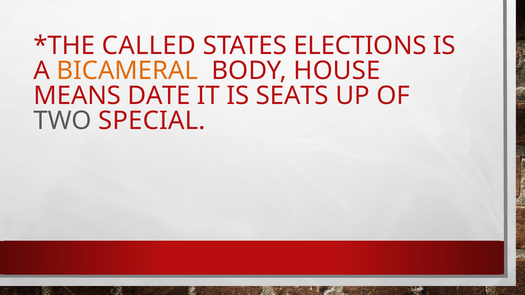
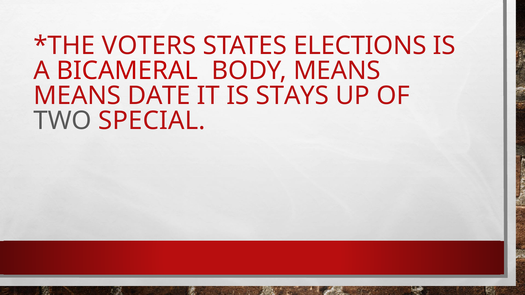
CALLED: CALLED -> VOTERS
BICAMERAL colour: orange -> red
BODY HOUSE: HOUSE -> MEANS
SEATS: SEATS -> STAYS
